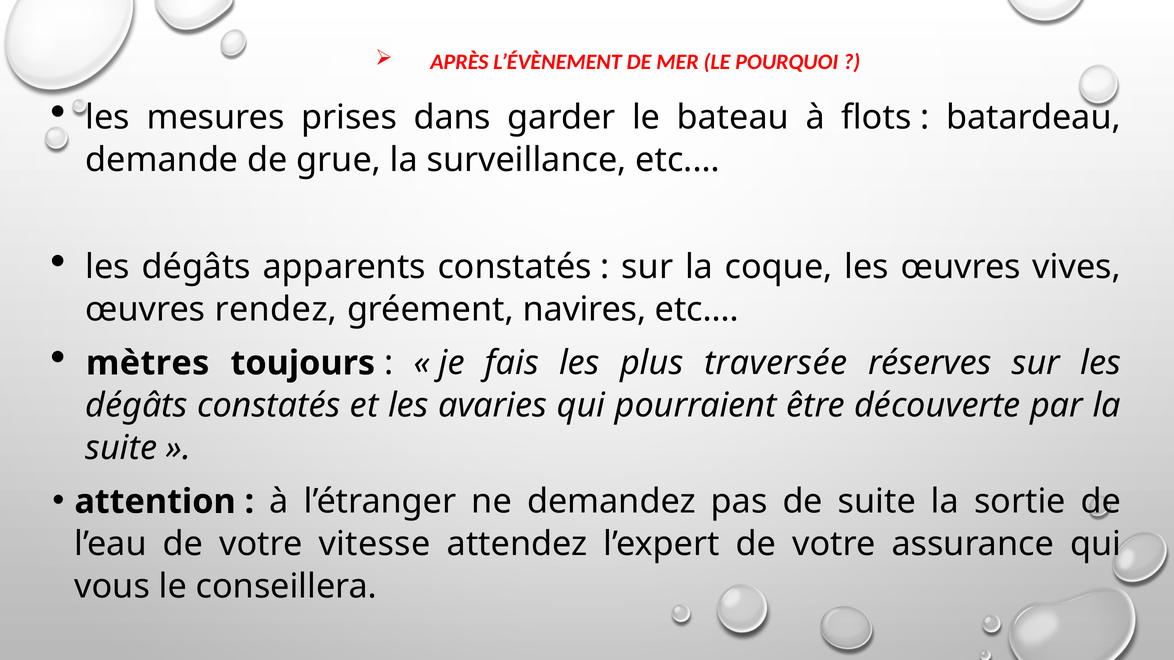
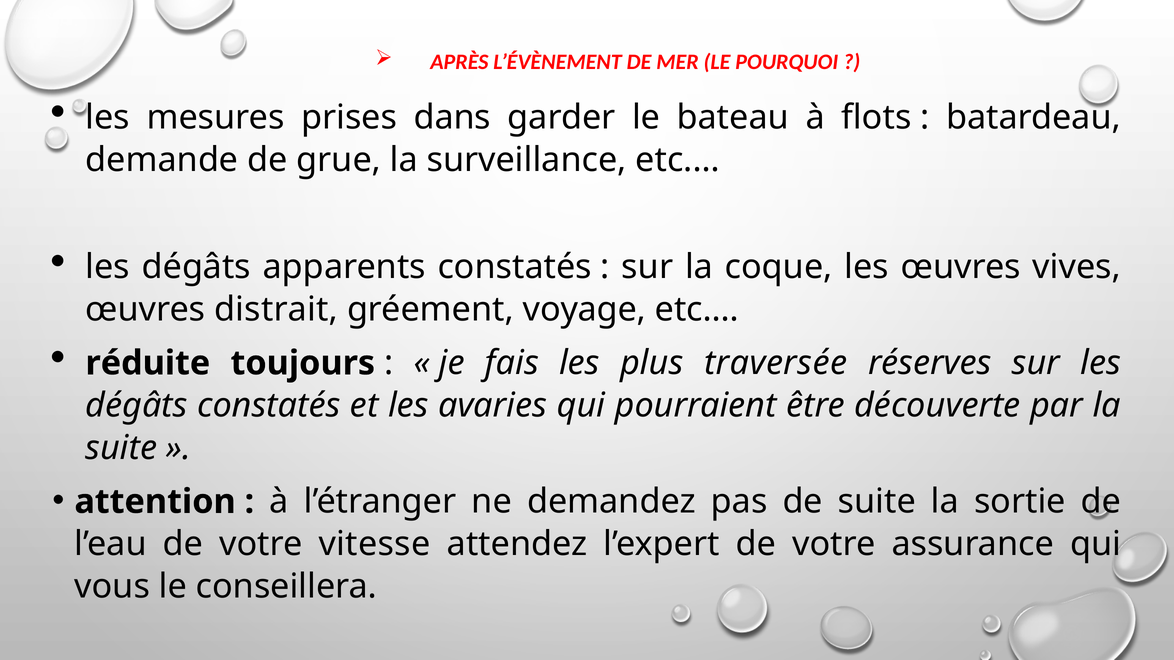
rendez: rendez -> distrait
navires: navires -> voyage
mètres: mètres -> réduite
